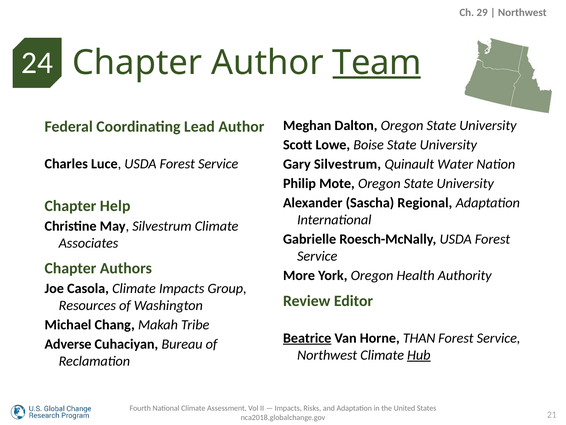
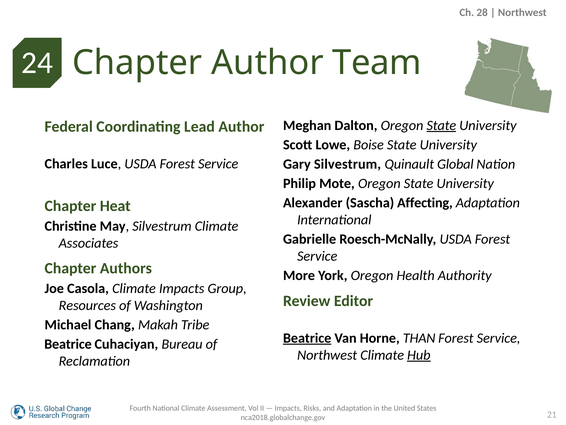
29: 29 -> 28
Team underline: present -> none
State at (441, 125) underline: none -> present
Water: Water -> Global
Regional: Regional -> Affecting
Help: Help -> Heat
Adverse at (68, 344): Adverse -> Beatrice
